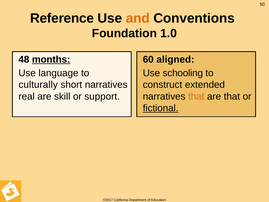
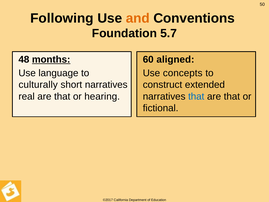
Reference: Reference -> Following
1.0: 1.0 -> 5.7
schooling: schooling -> concepts
skill at (62, 96): skill -> that
support: support -> hearing
that at (196, 96) colour: orange -> blue
fictional underline: present -> none
